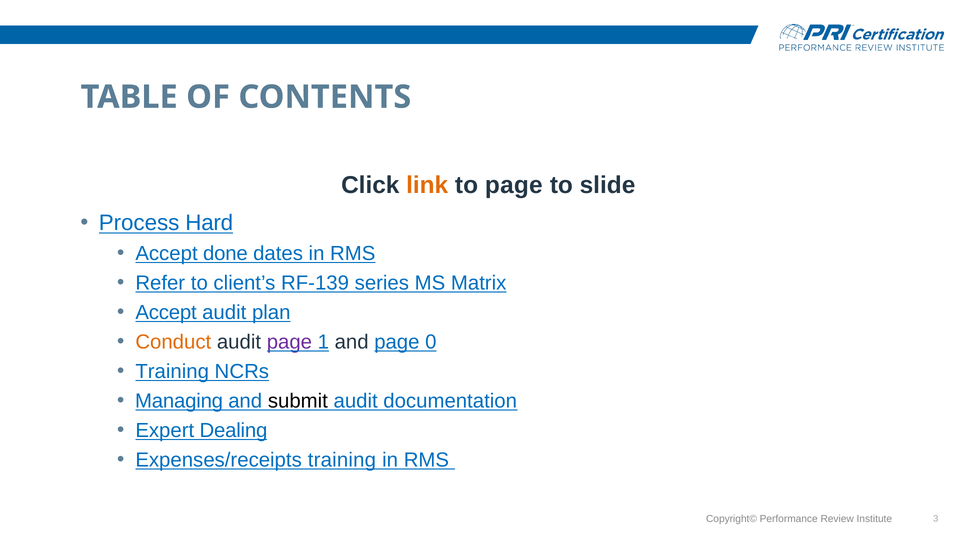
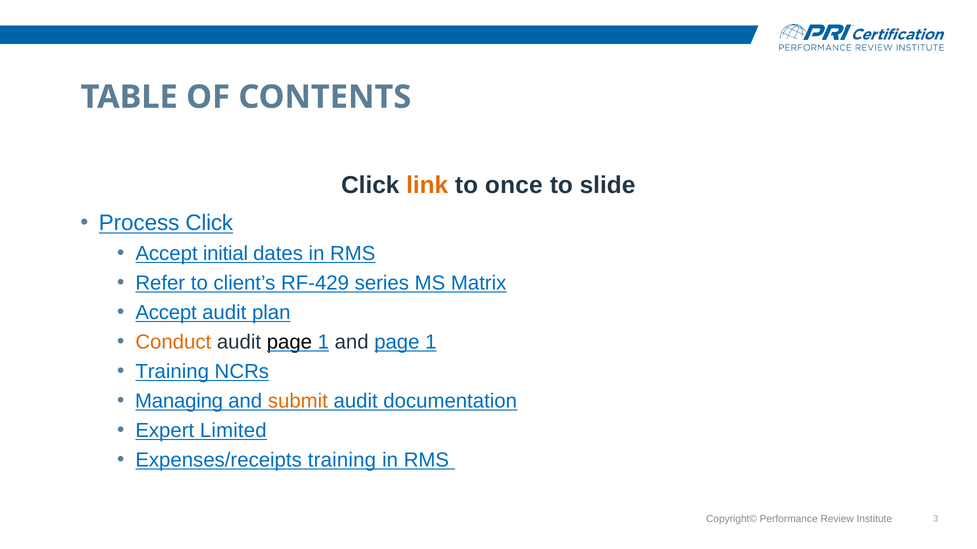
to page: page -> once
Process Hard: Hard -> Click
done: done -> initial
RF-139: RF-139 -> RF-429
page at (289, 342) colour: purple -> black
and page 0: 0 -> 1
submit colour: black -> orange
Dealing: Dealing -> Limited
